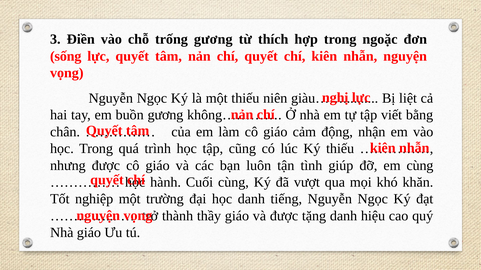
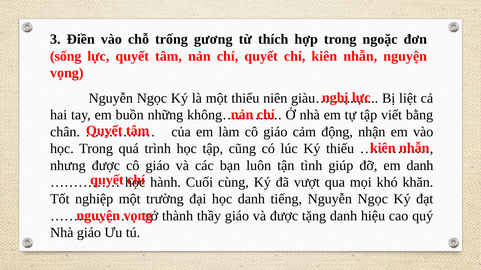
buồn gương: gương -> những
em cùng: cùng -> danh
